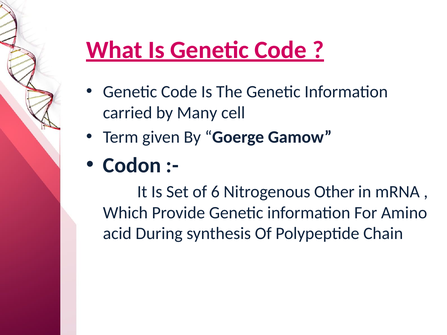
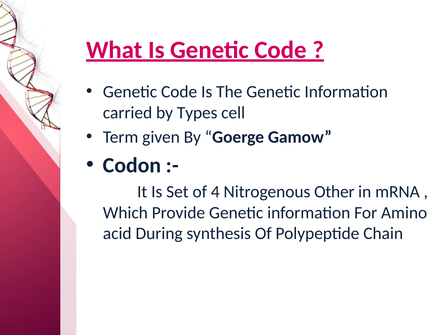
Many: Many -> Types
6: 6 -> 4
